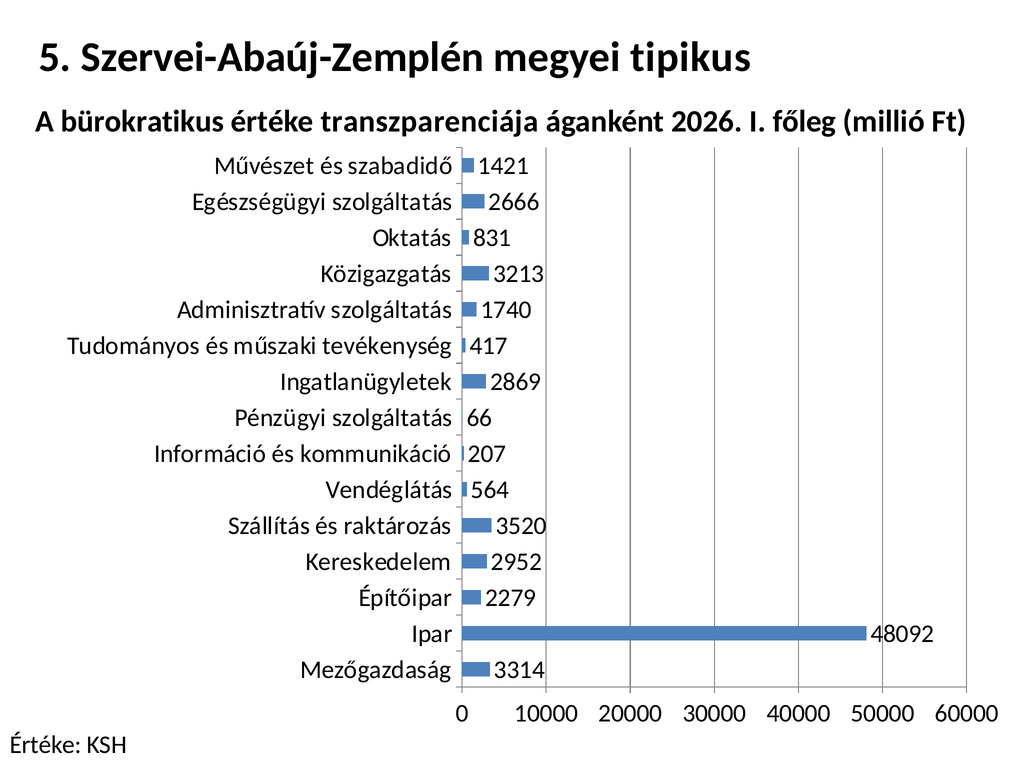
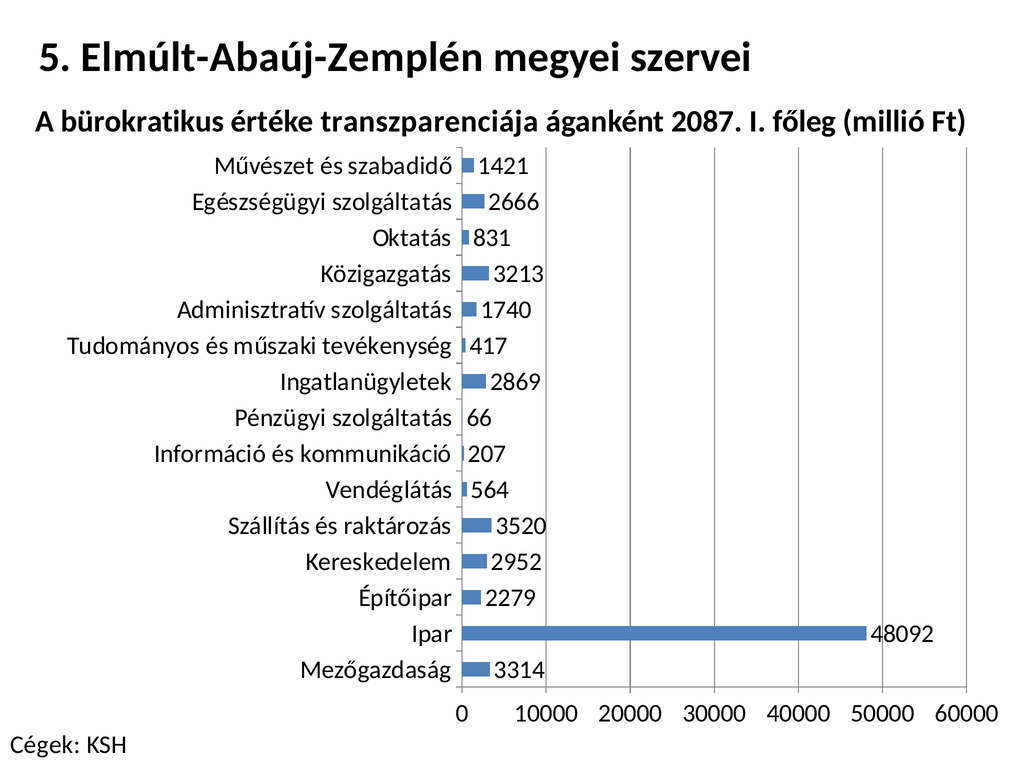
Szervei-Abaúj-Zemplén: Szervei-Abaúj-Zemplén -> Elmúlt-Abaúj-Zemplén
tipikus: tipikus -> szervei
2026: 2026 -> 2087
Értéke at (46, 744): Értéke -> Cégek
